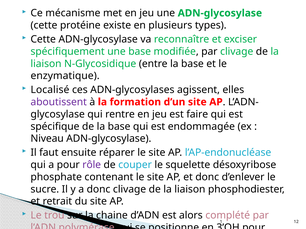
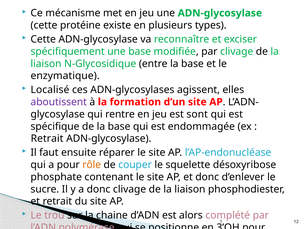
faire: faire -> sont
Niveau at (47, 139): Niveau -> Retrait
rôle colour: purple -> orange
